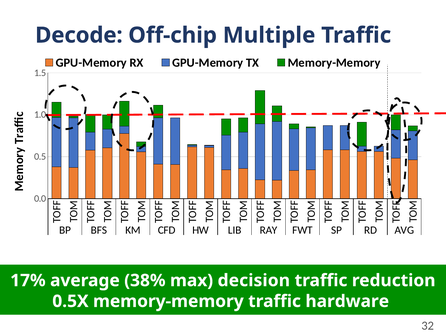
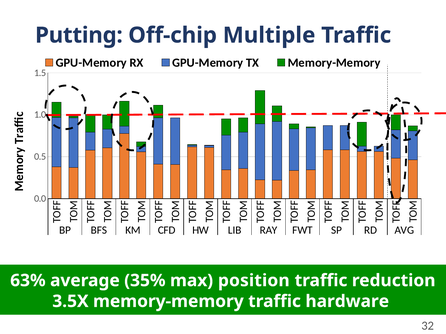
Decode: Decode -> Putting
17%: 17% -> 63%
38%: 38% -> 35%
decision: decision -> position
0.5X: 0.5X -> 3.5X
